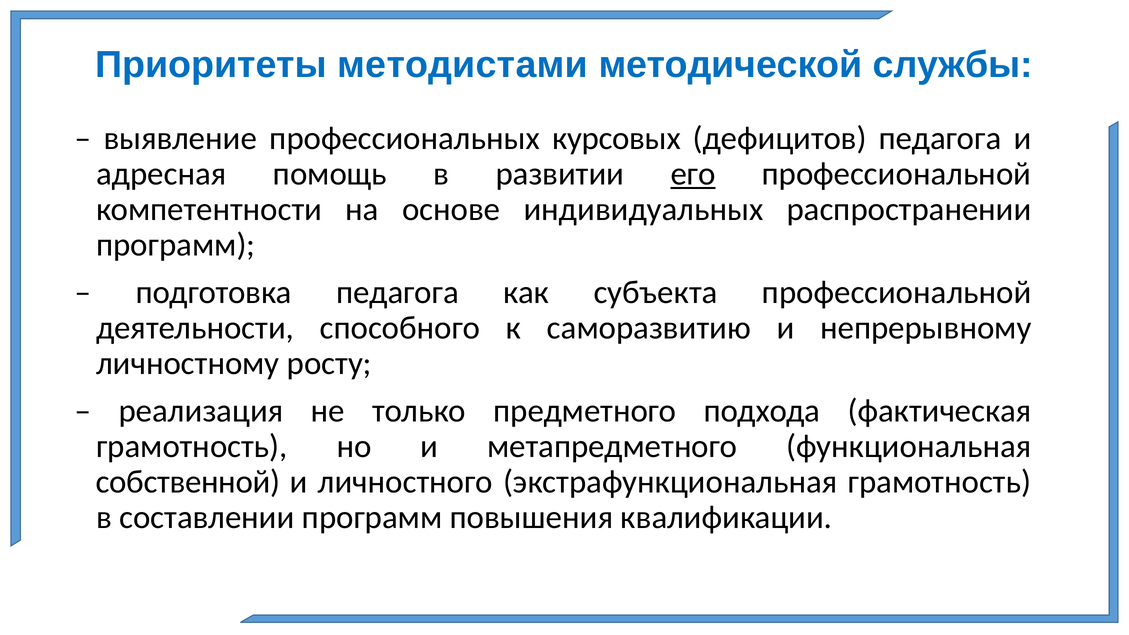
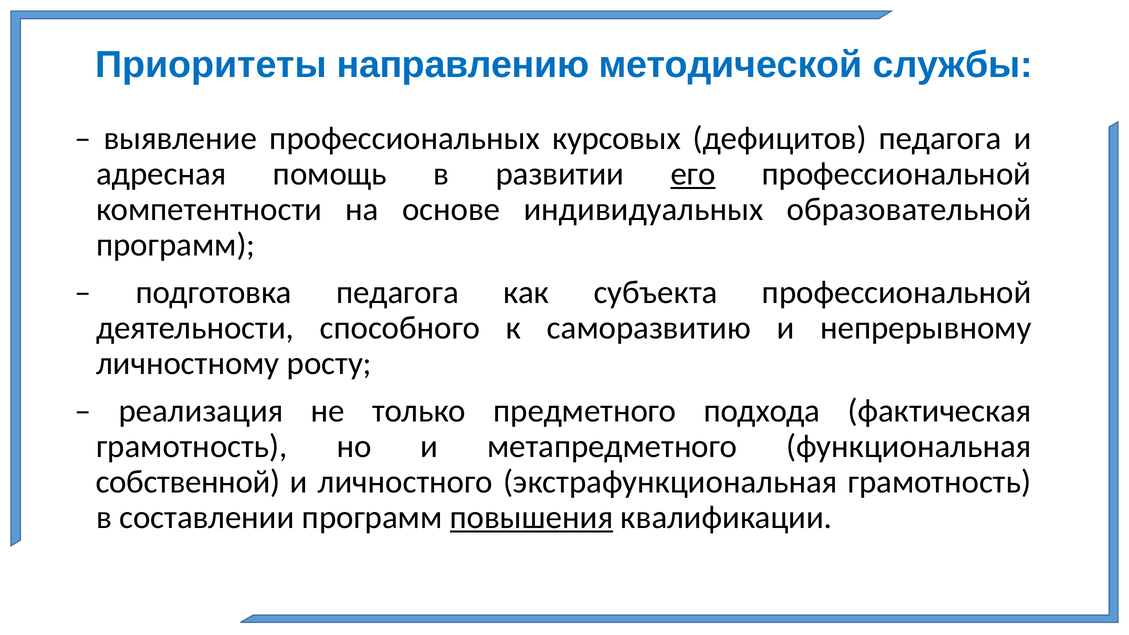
методистами: методистами -> направлению
распространении: распространении -> образовательной
повышения underline: none -> present
